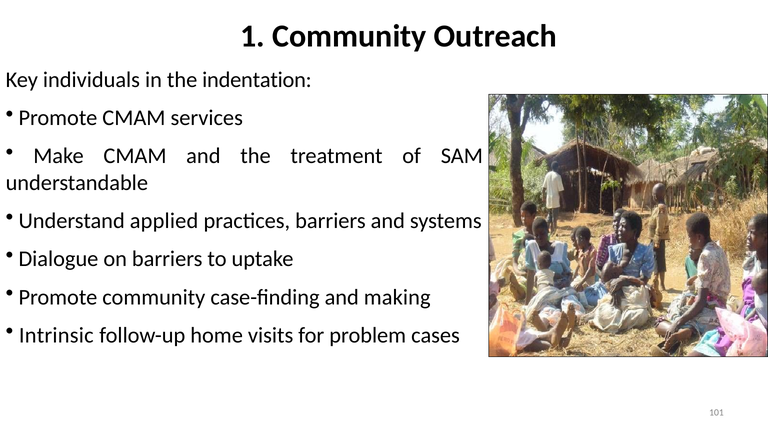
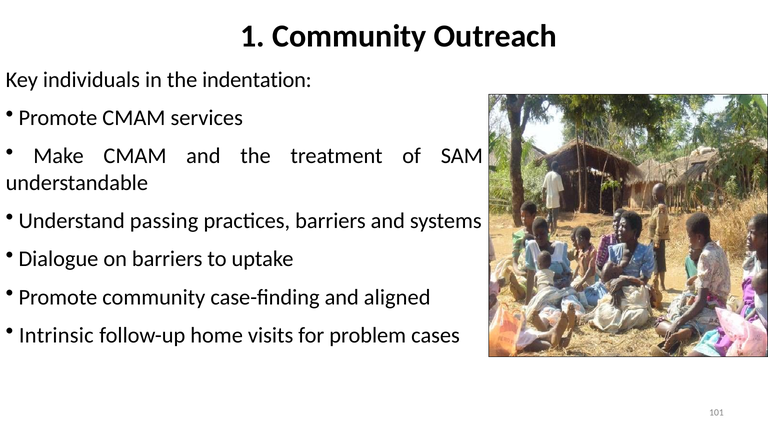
applied: applied -> passing
making: making -> aligned
